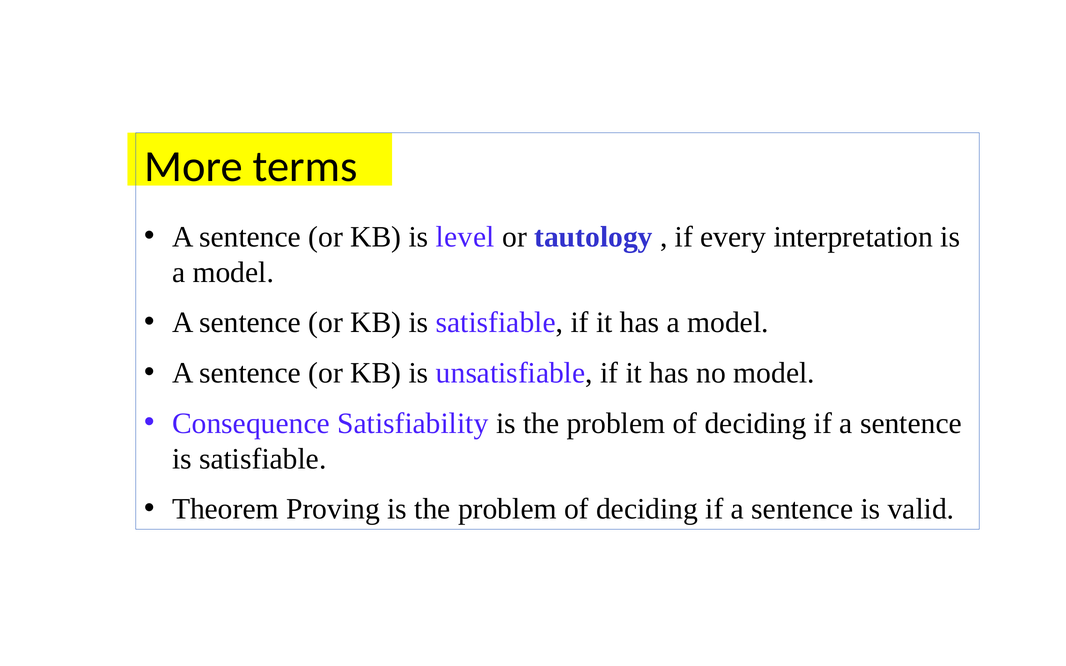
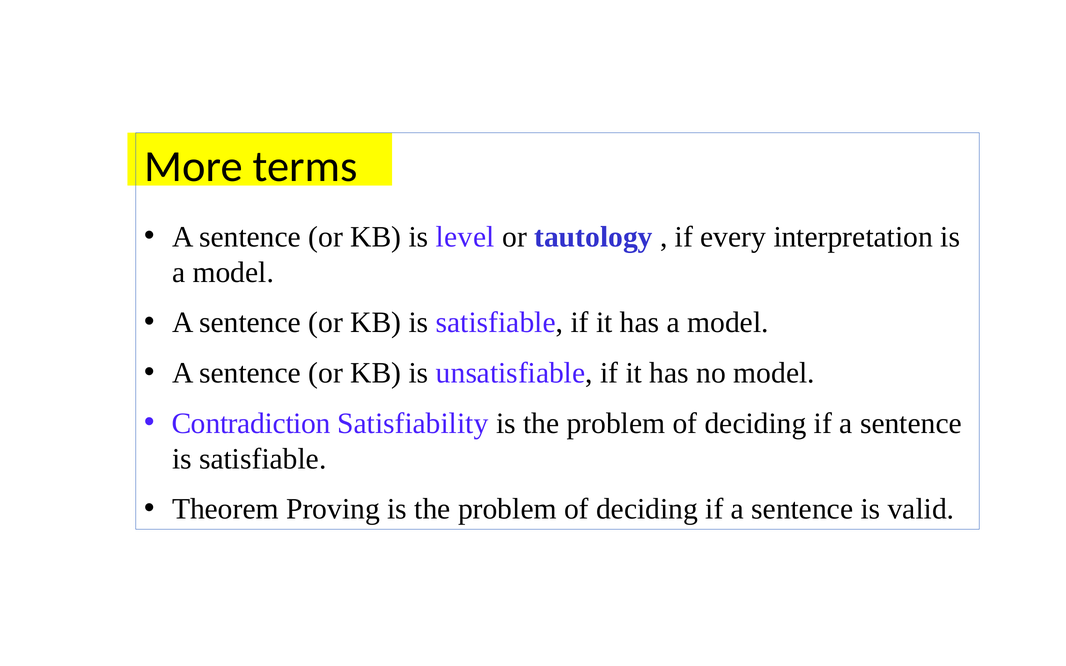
Consequence: Consequence -> Contradiction
